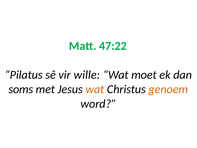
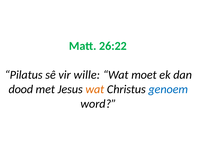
47:22: 47:22 -> 26:22
soms: soms -> dood
genoem colour: orange -> blue
